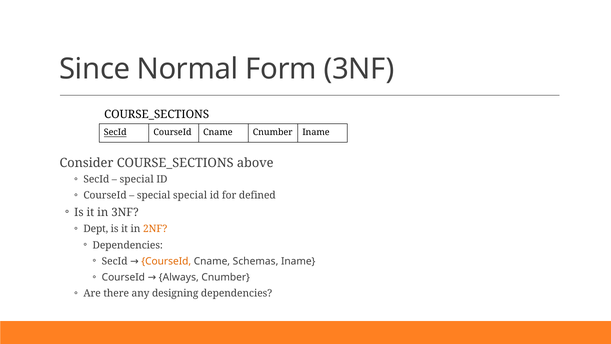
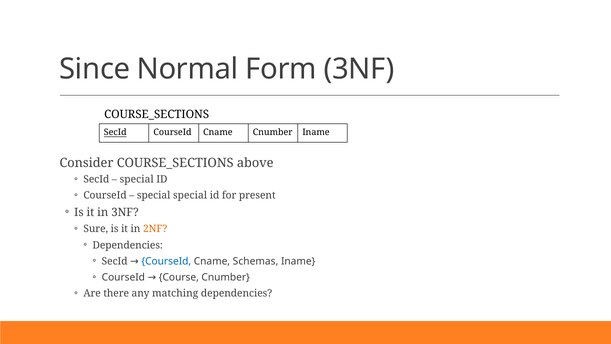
defined: defined -> present
Dept: Dept -> Sure
CourseId at (166, 261) colour: orange -> blue
Always: Always -> Course
designing: designing -> matching
